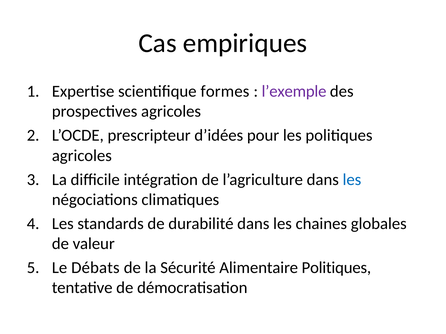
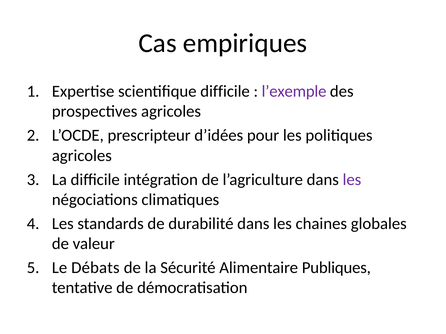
scientifique formes: formes -> difficile
les at (352, 180) colour: blue -> purple
Alimentaire Politiques: Politiques -> Publiques
